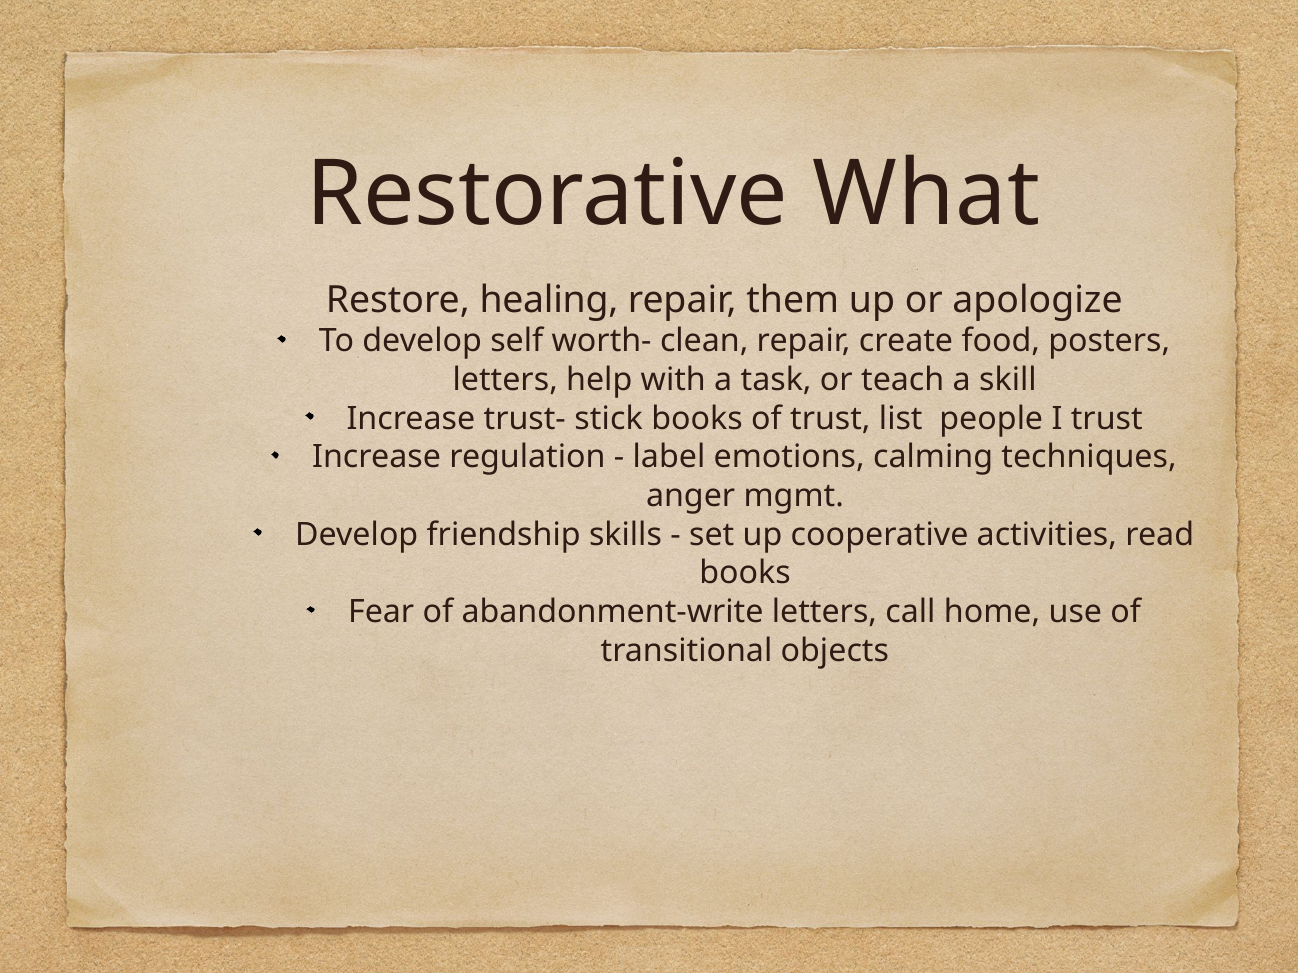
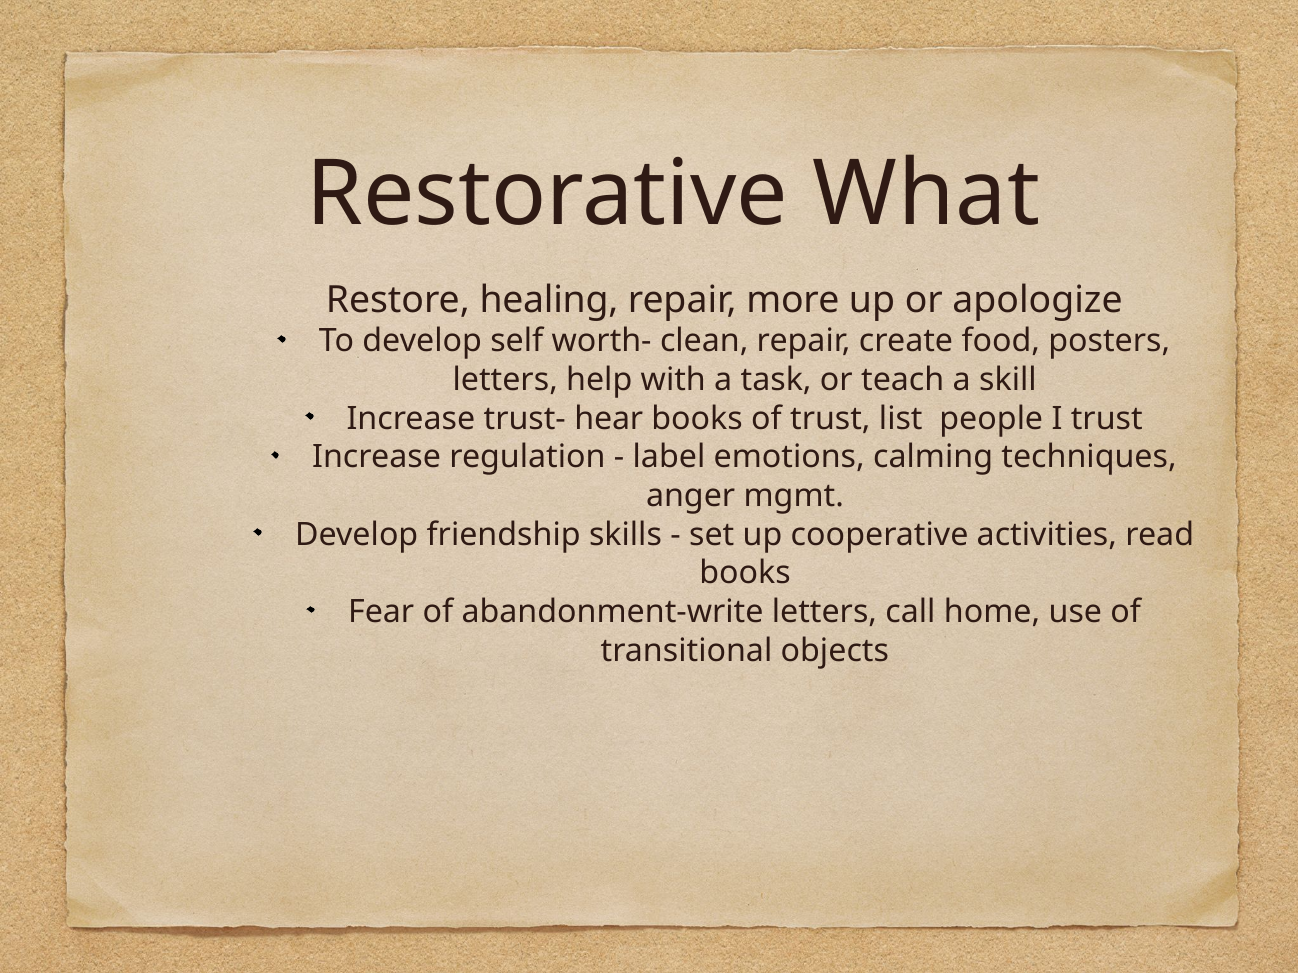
them: them -> more
stick: stick -> hear
